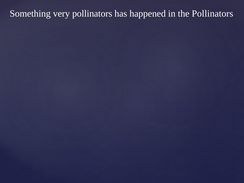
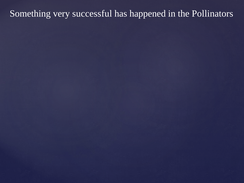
very pollinators: pollinators -> successful
